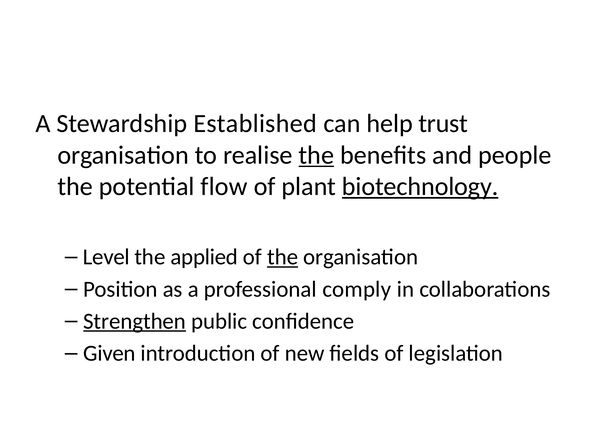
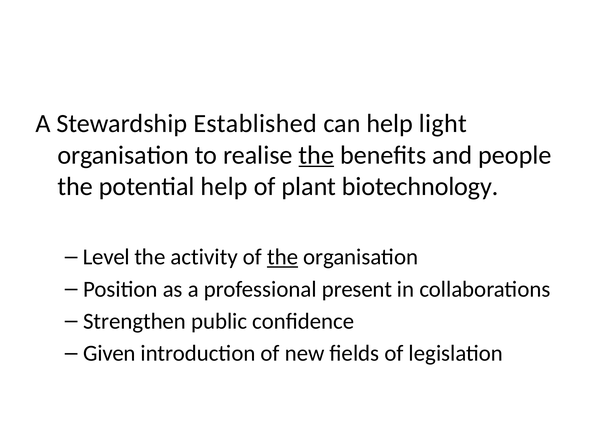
trust: trust -> light
potential flow: flow -> help
biotechnology underline: present -> none
applied: applied -> activity
comply: comply -> present
Strengthen underline: present -> none
